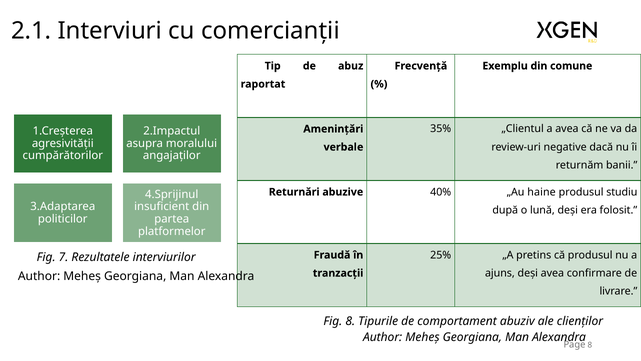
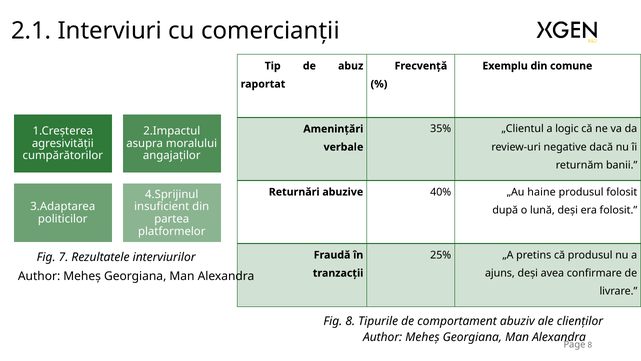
a avea: avea -> logic
produsul studiu: studiu -> folosit
